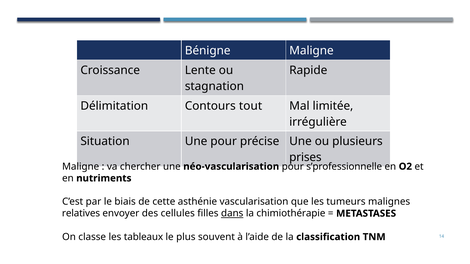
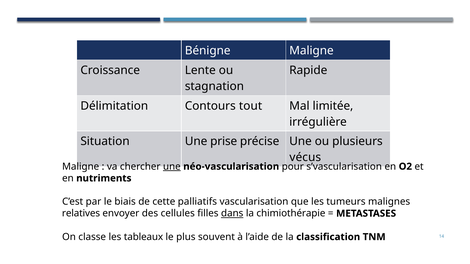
Une pour: pour -> prise
prises: prises -> vécus
une at (172, 167) underline: none -> present
s’professionnelle: s’professionnelle -> s’vascularisation
asthénie: asthénie -> palliatifs
